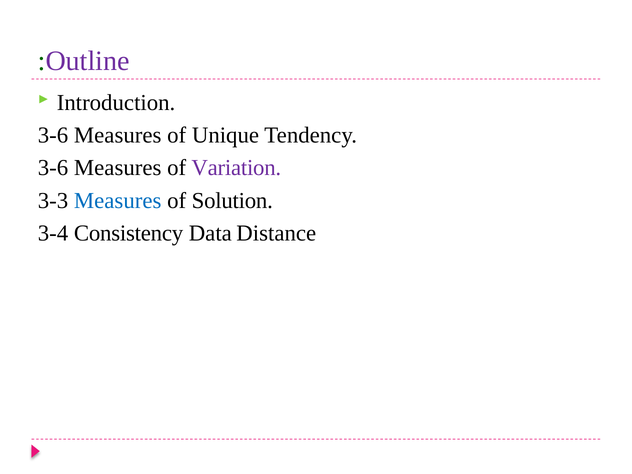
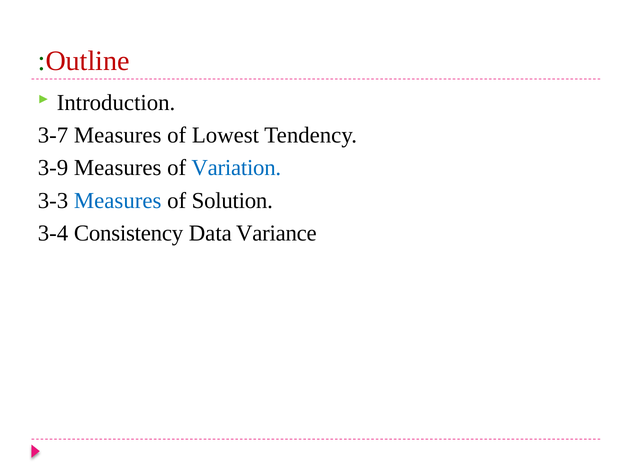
Outline colour: purple -> red
3-6 at (53, 135): 3-6 -> 3-7
Unique: Unique -> Lowest
3-6 at (53, 168): 3-6 -> 3-9
Variation colour: purple -> blue
Distance: Distance -> Variance
